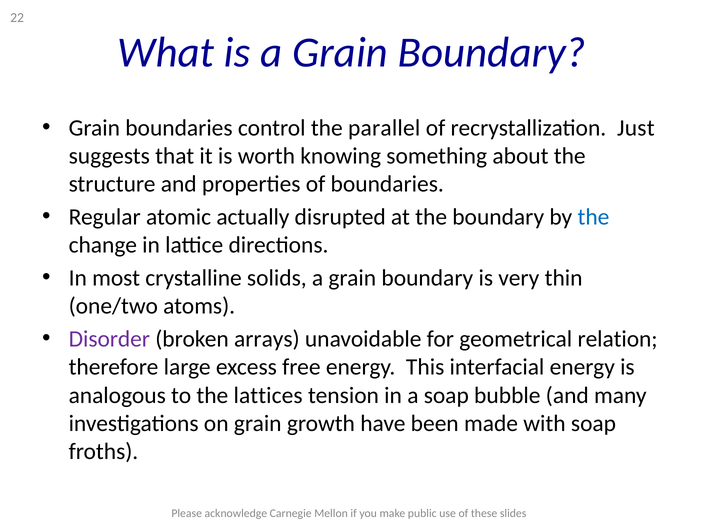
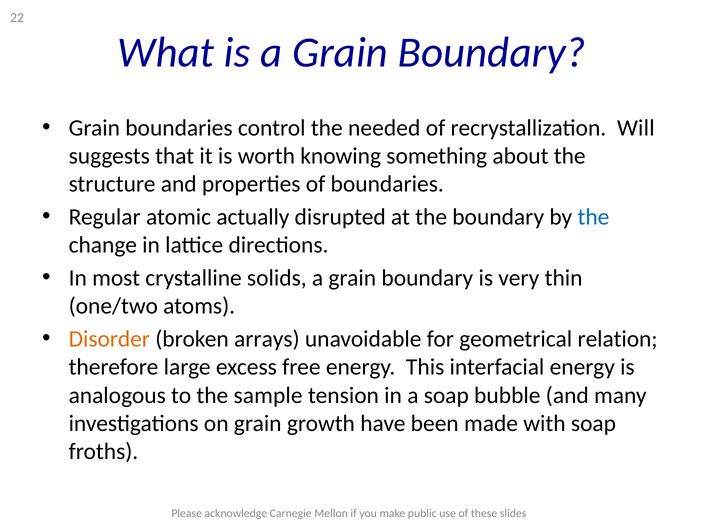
parallel: parallel -> needed
Just: Just -> Will
Disorder colour: purple -> orange
lattices: lattices -> sample
